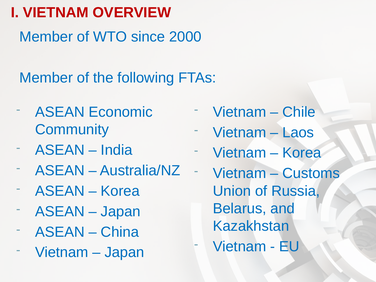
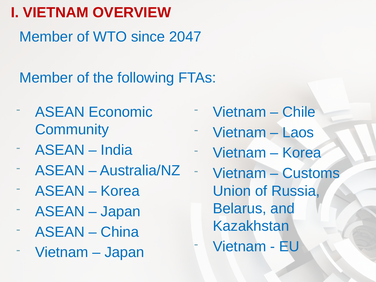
2000: 2000 -> 2047
